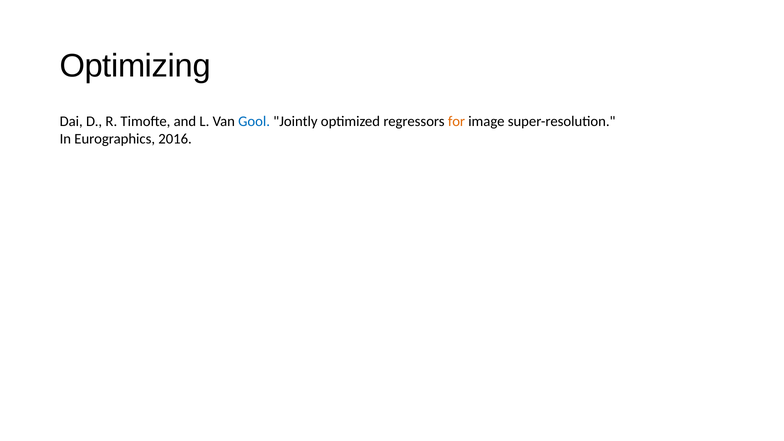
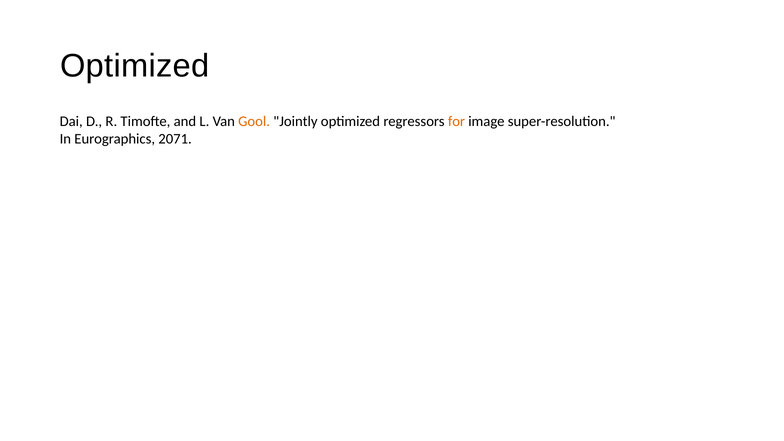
Optimizing at (135, 66): Optimizing -> Optimized
Gool colour: blue -> orange
2016: 2016 -> 2071
